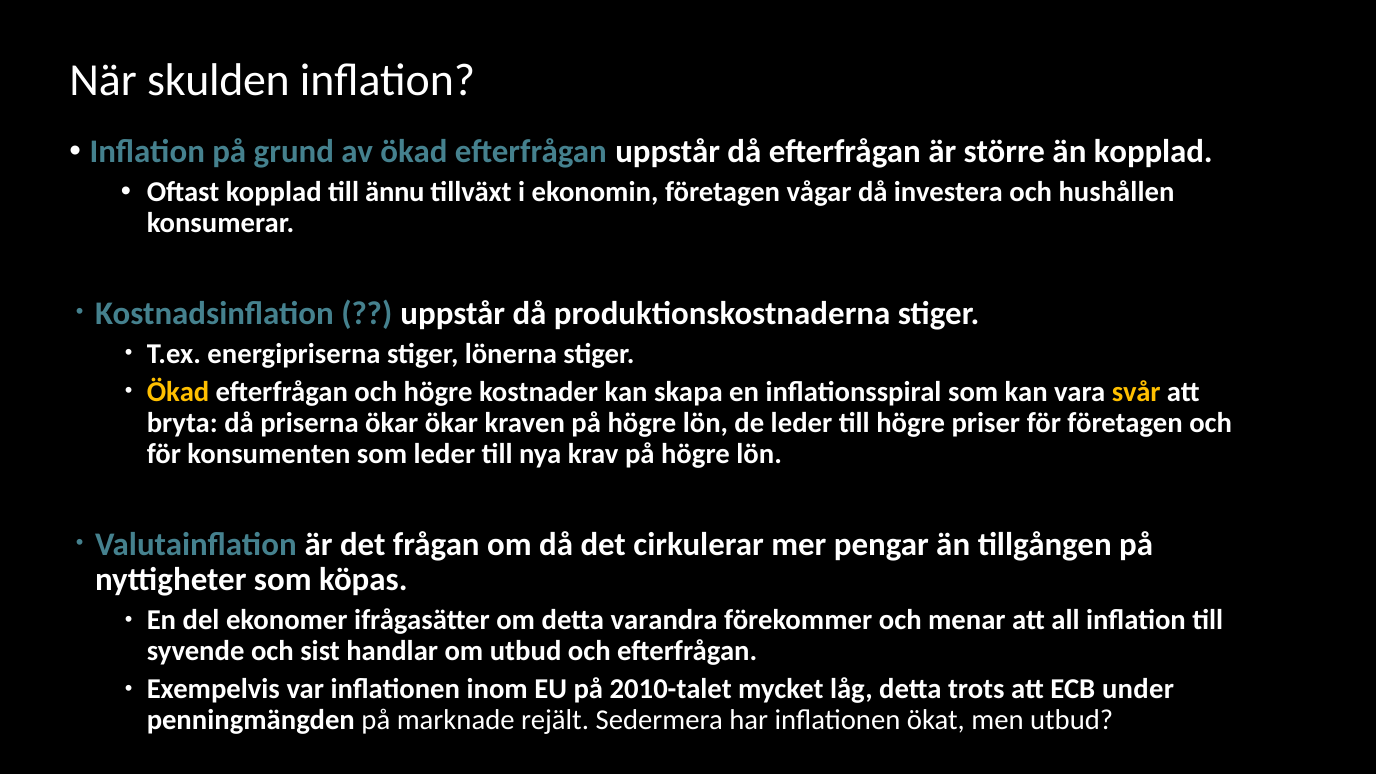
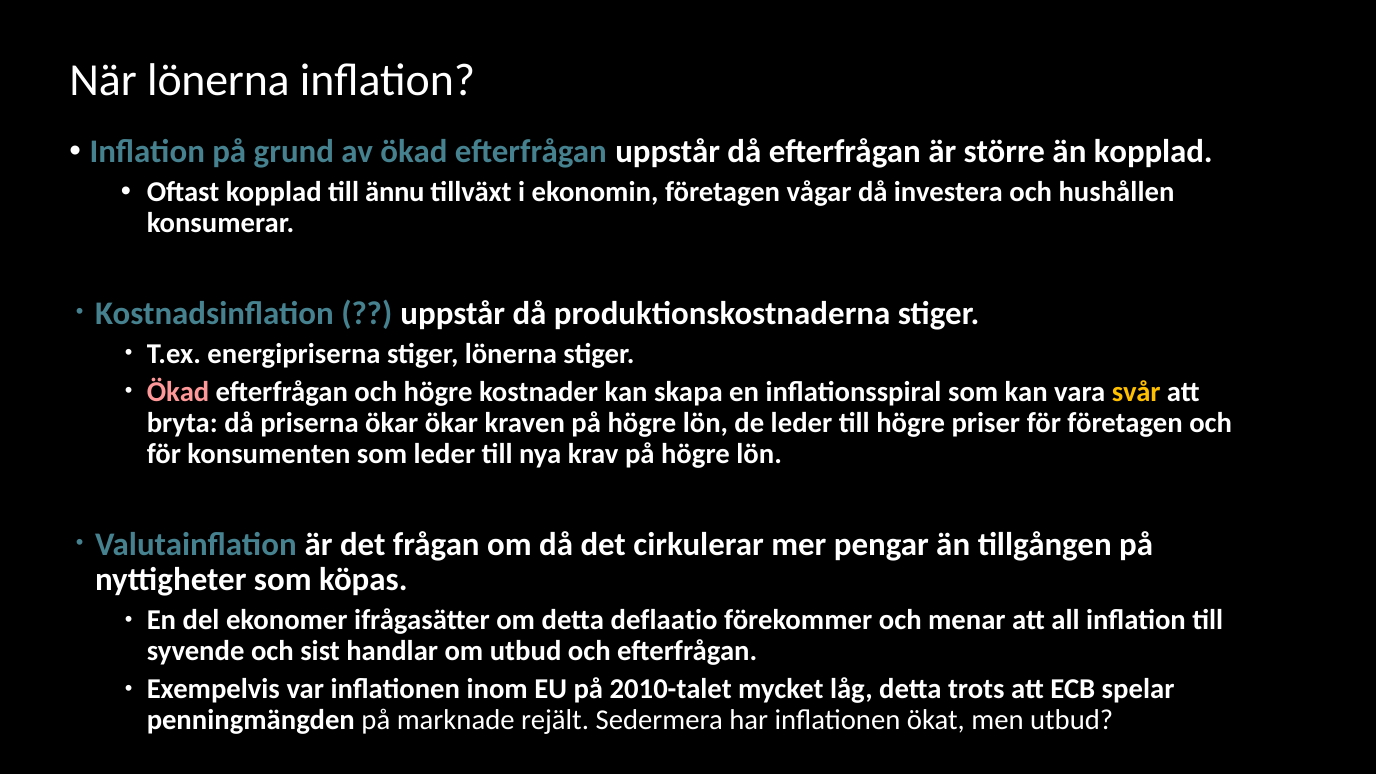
När skulden: skulden -> lönerna
Ökad at (178, 392) colour: yellow -> pink
varandra: varandra -> deflaatio
under: under -> spelar
